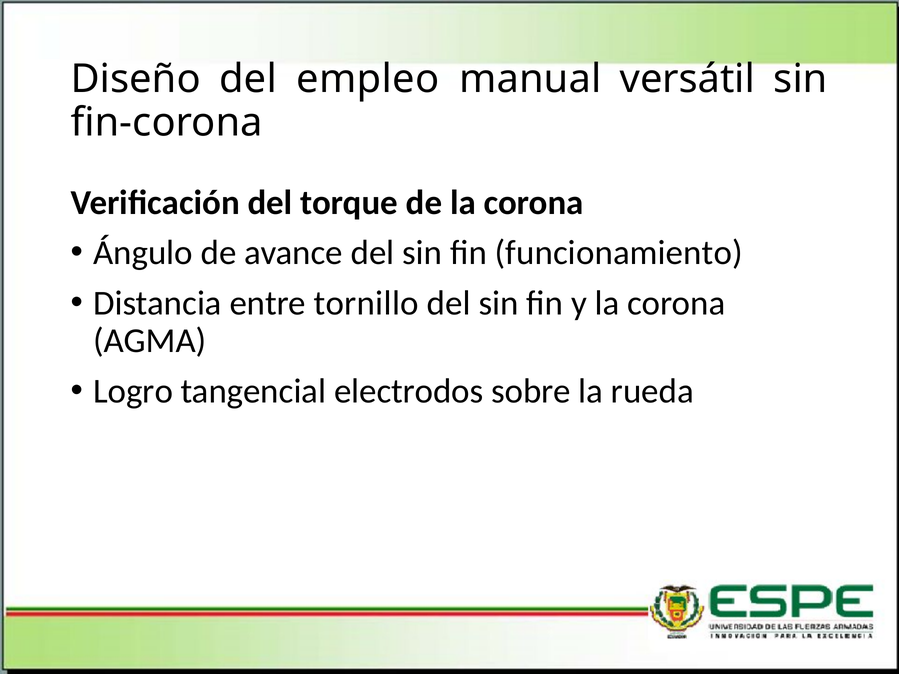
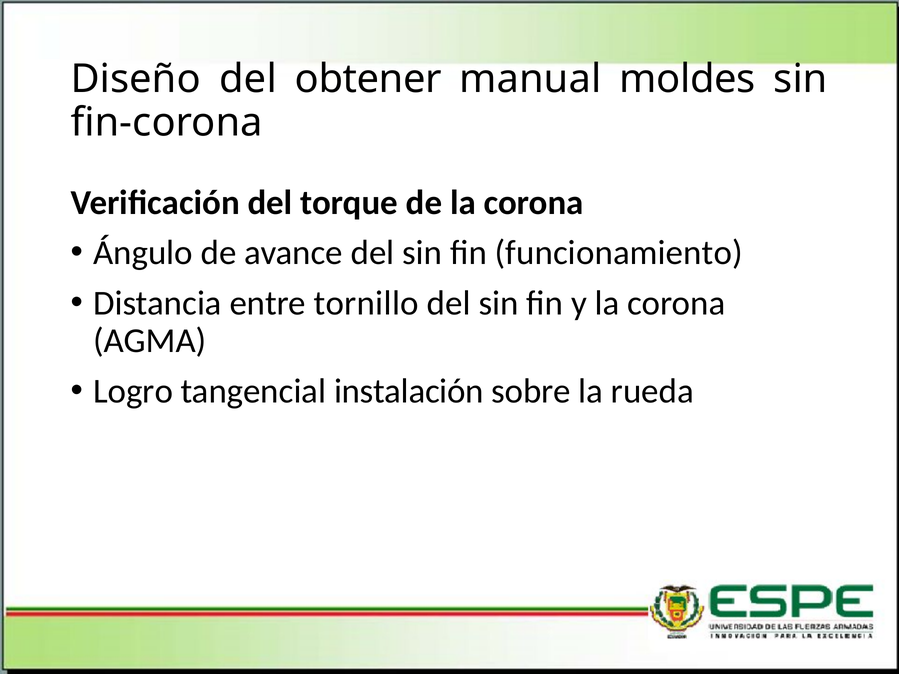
empleo: empleo -> obtener
versátil: versátil -> moldes
electrodos: electrodos -> instalación
